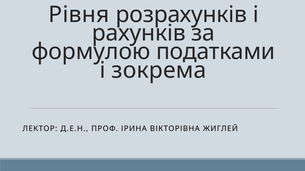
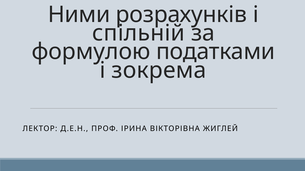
Рівня: Рівня -> Ними
рахунків: рахунків -> спільній
